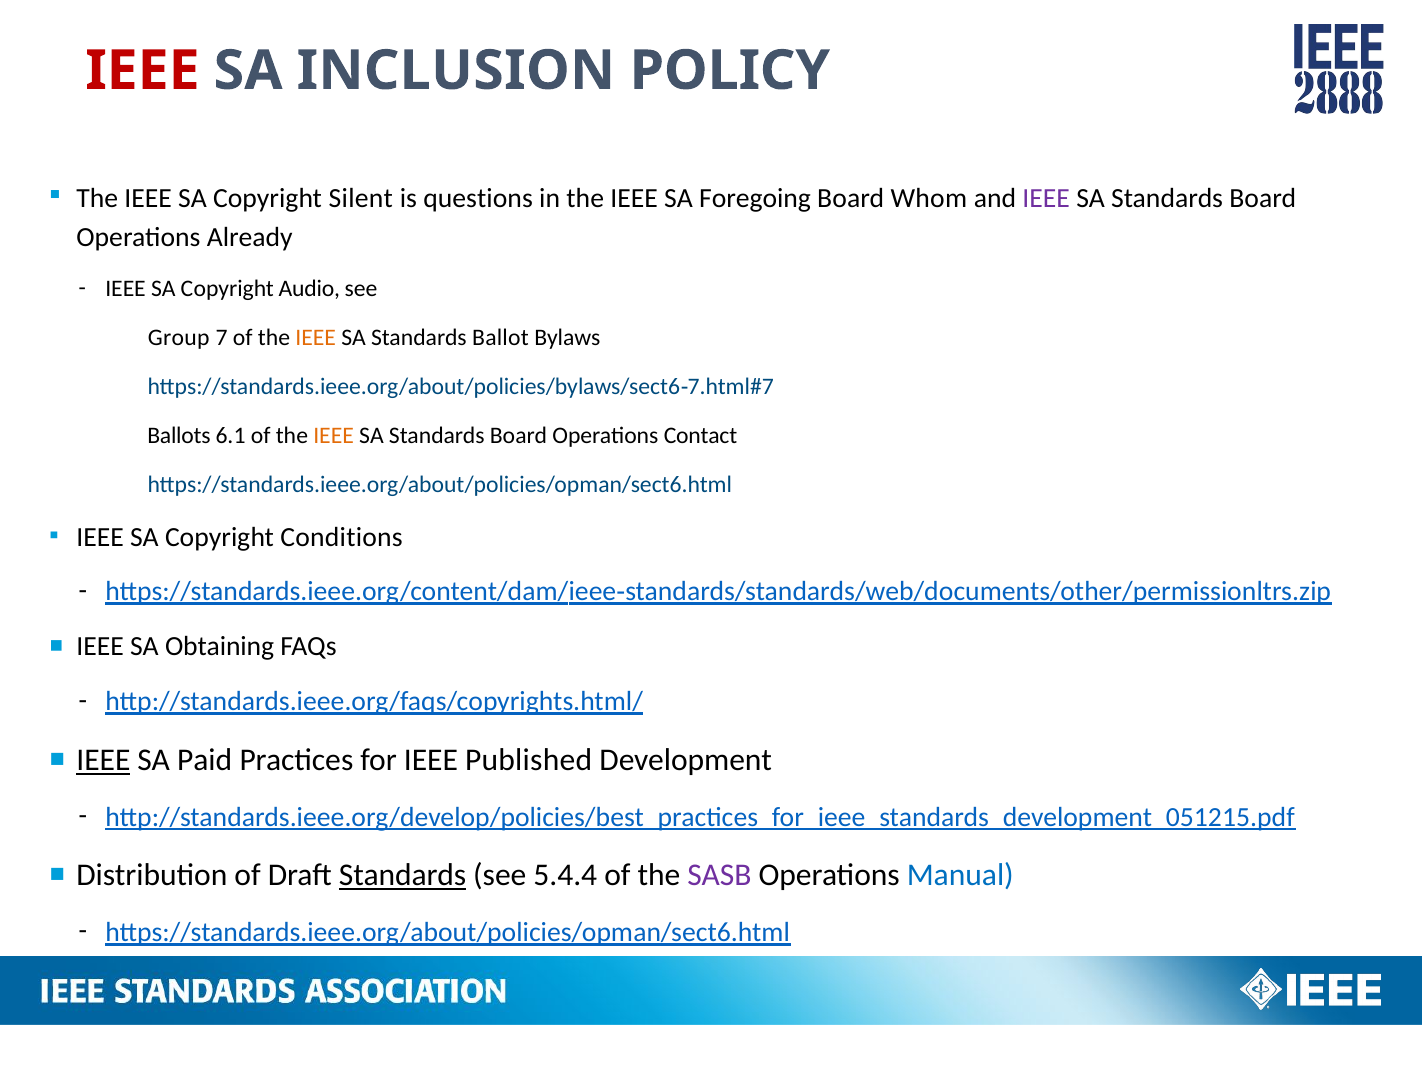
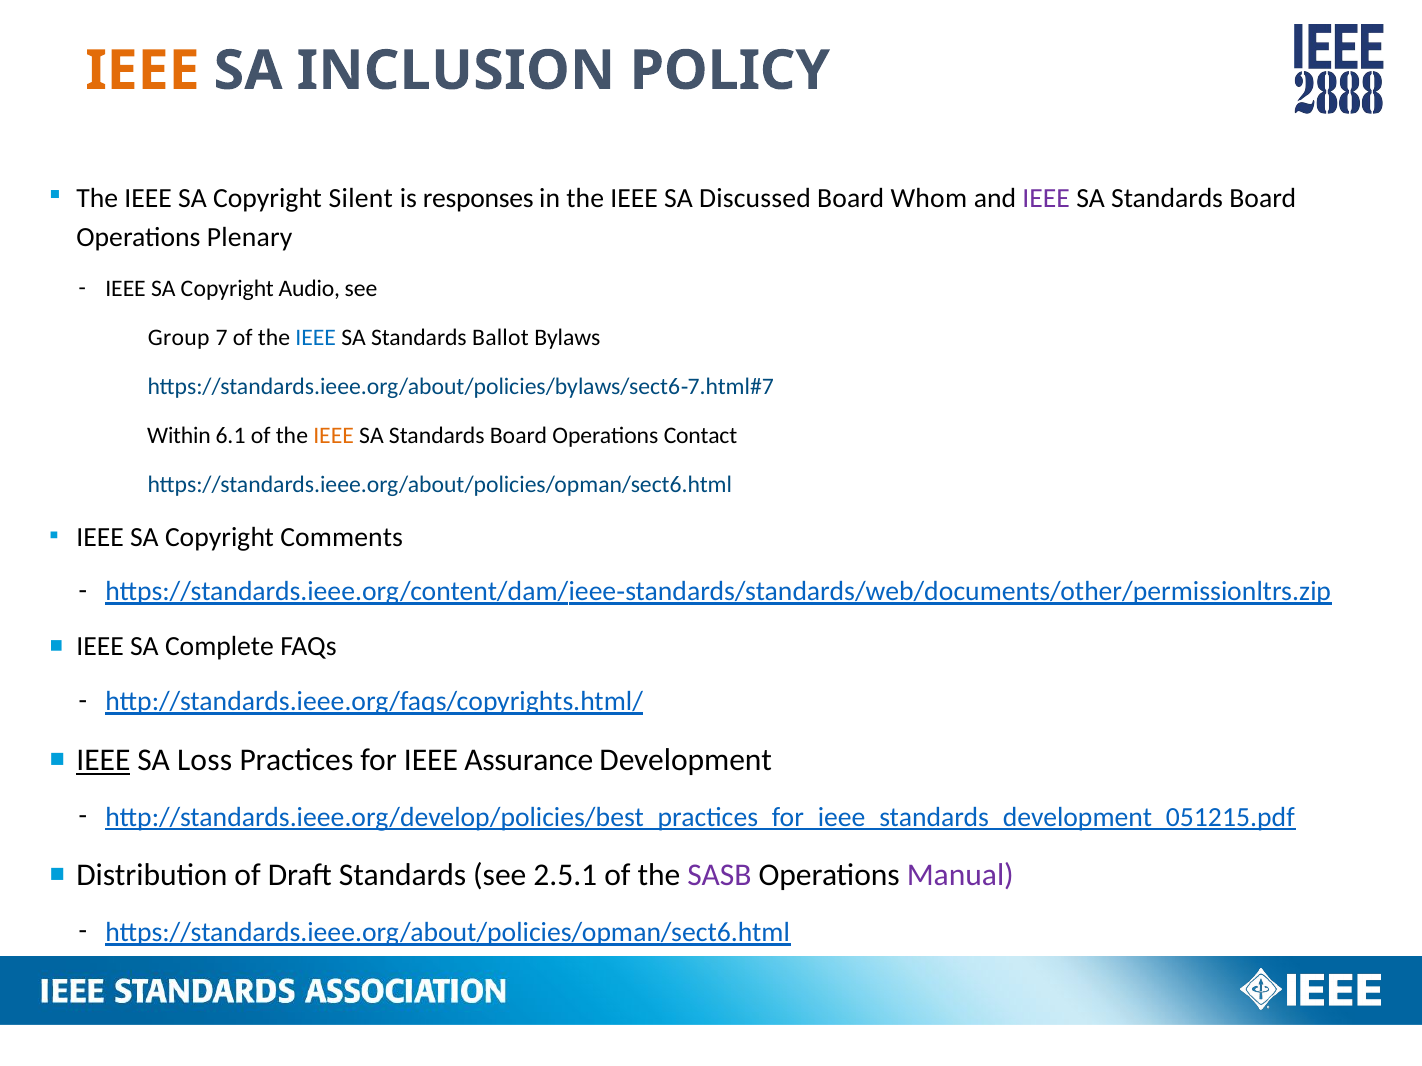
IEEE at (142, 71) colour: red -> orange
questions: questions -> responses
Foregoing: Foregoing -> Discussed
Already: Already -> Plenary
IEEE at (316, 338) colour: orange -> blue
Ballots: Ballots -> Within
Conditions: Conditions -> Comments
Obtaining: Obtaining -> Complete
Paid: Paid -> Loss
Published: Published -> Assurance
Standards at (403, 876) underline: present -> none
5.4.4: 5.4.4 -> 2.5.1
Manual colour: blue -> purple
